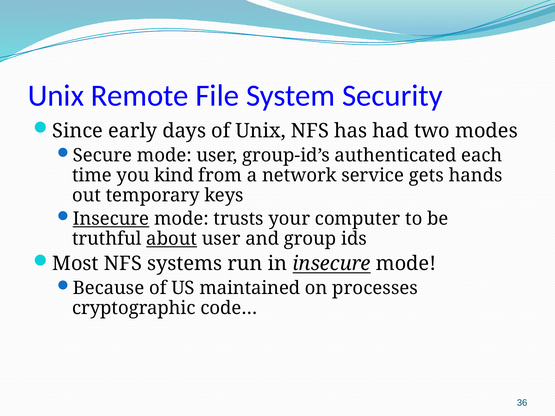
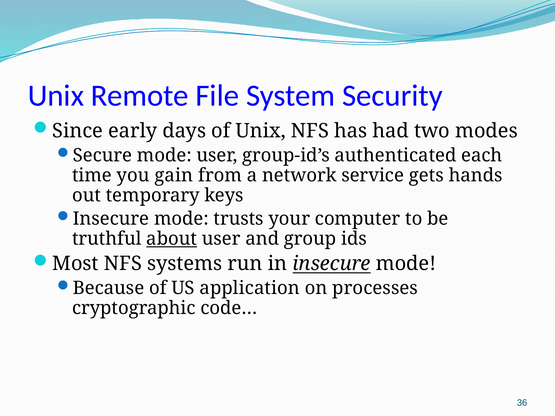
kind: kind -> gain
Insecure at (111, 219) underline: present -> none
maintained: maintained -> application
